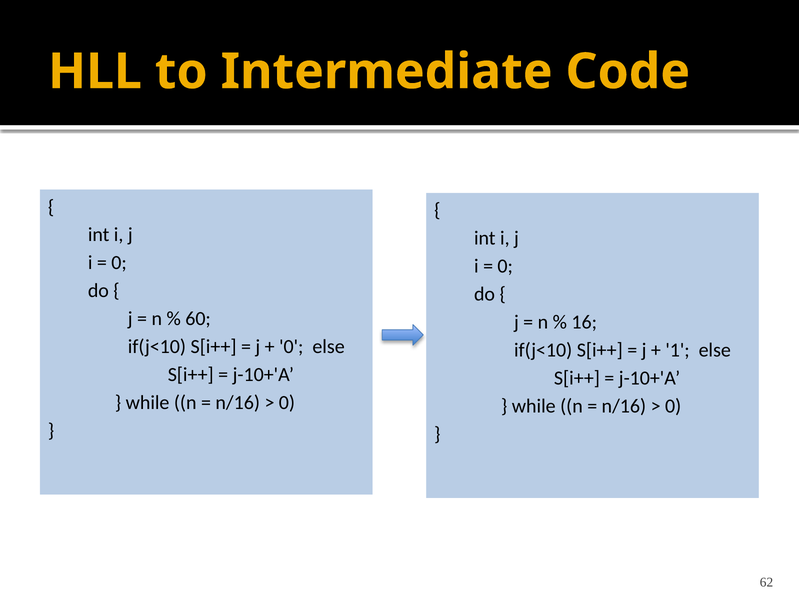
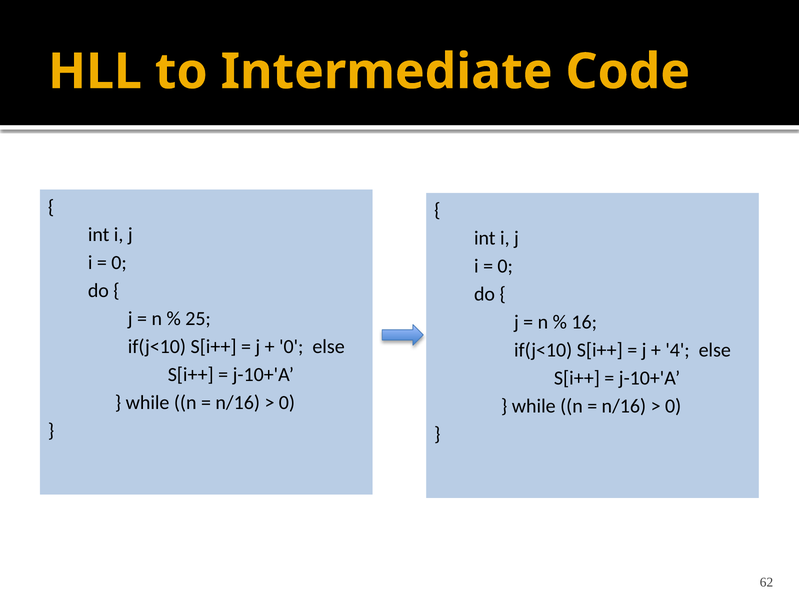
60: 60 -> 25
1: 1 -> 4
